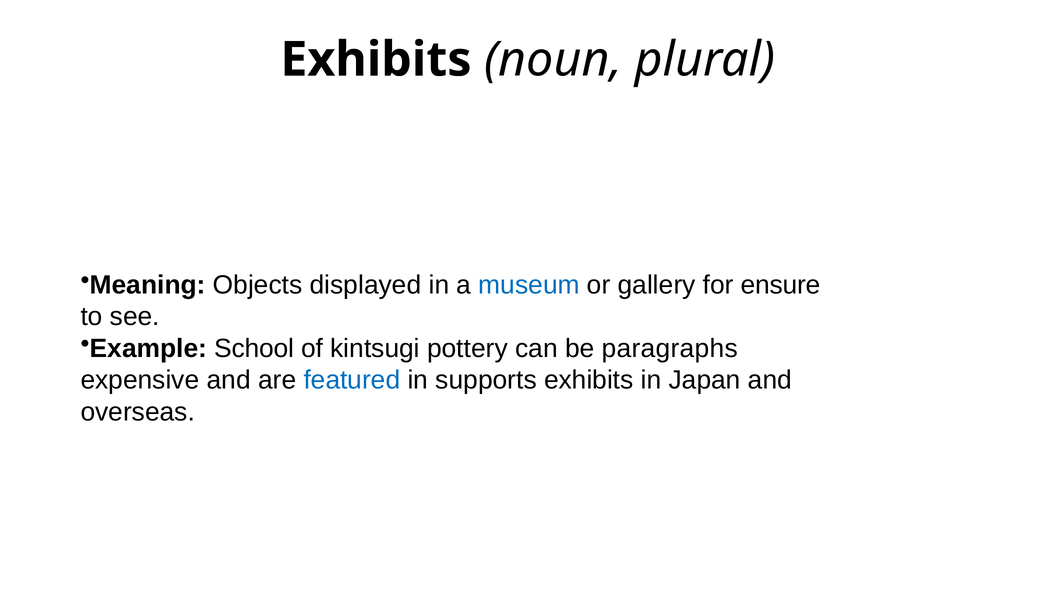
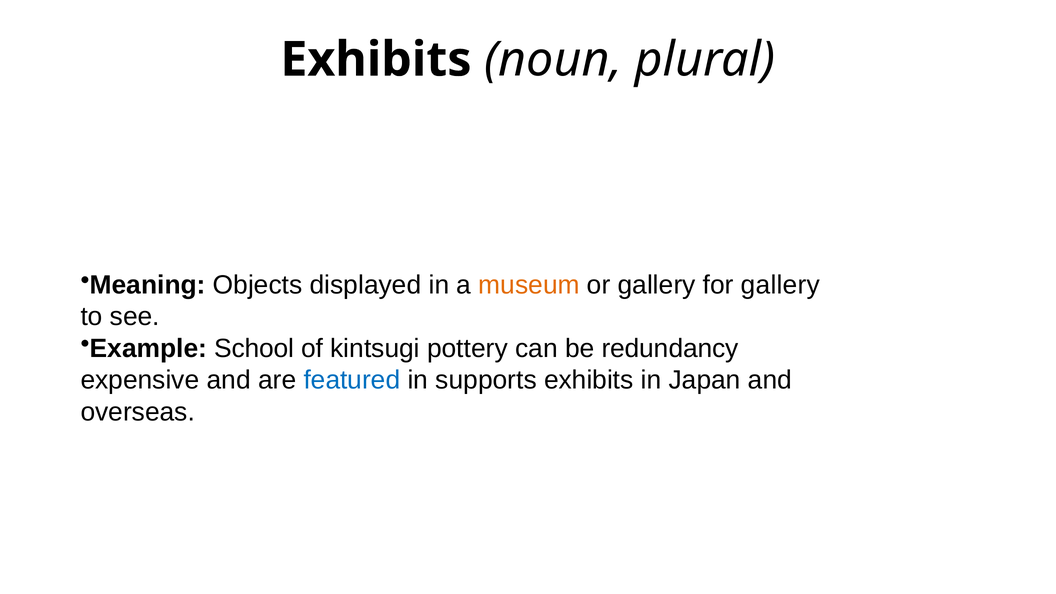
museum colour: blue -> orange
for ensure: ensure -> gallery
paragraphs: paragraphs -> redundancy
